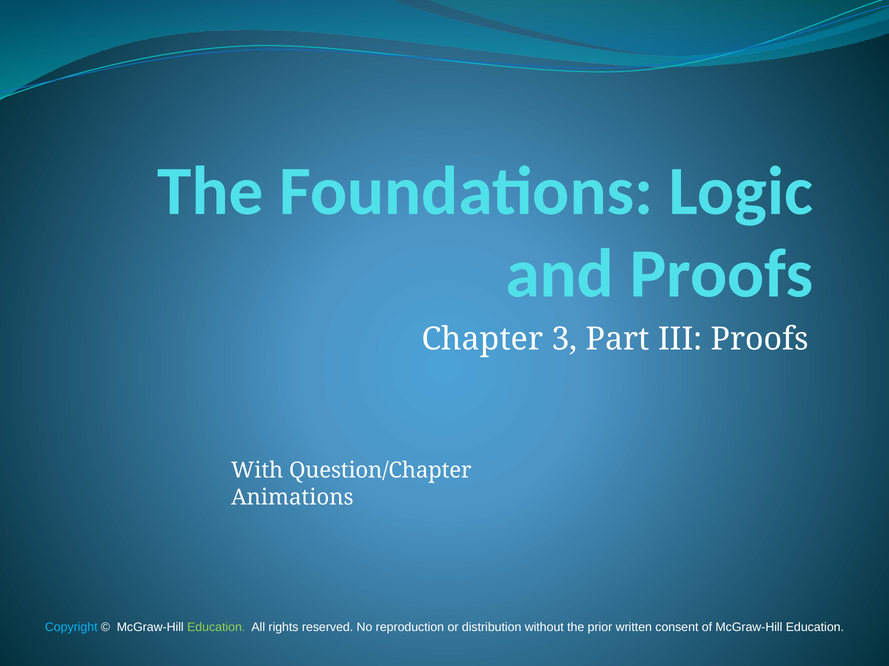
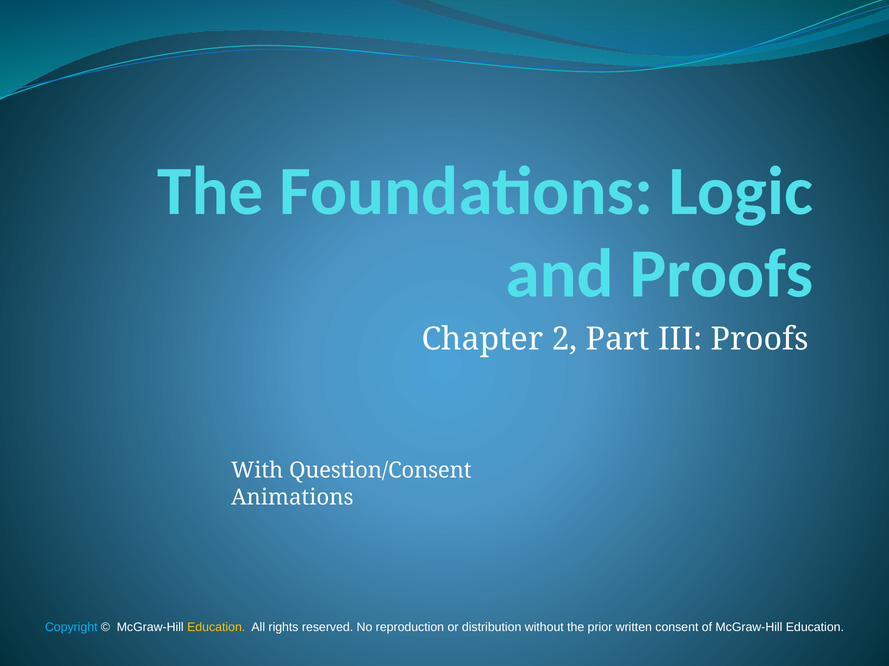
3: 3 -> 2
Question/Chapter: Question/Chapter -> Question/Consent
Education at (216, 628) colour: light green -> yellow
